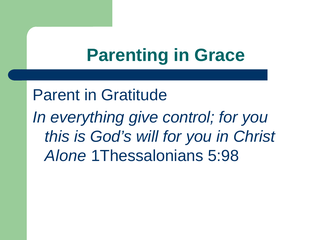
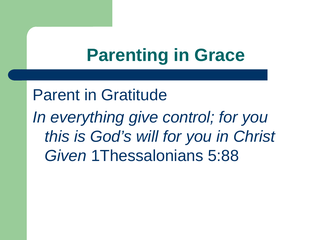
Alone: Alone -> Given
5:98: 5:98 -> 5:88
